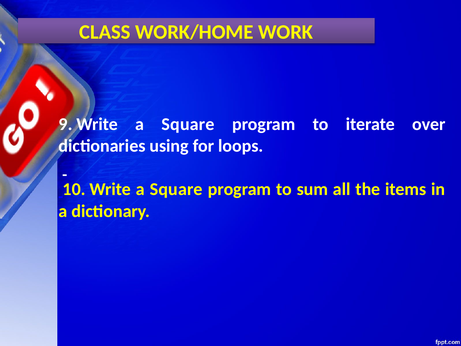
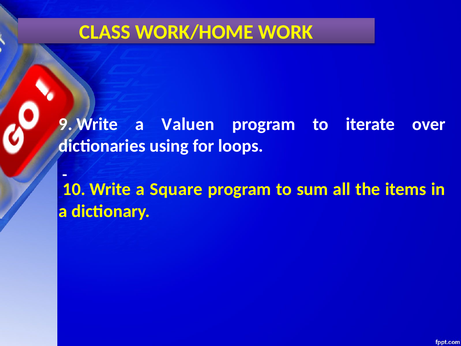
9 Write a Square: Square -> Valuen
